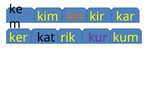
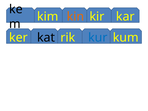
kur colour: purple -> blue
